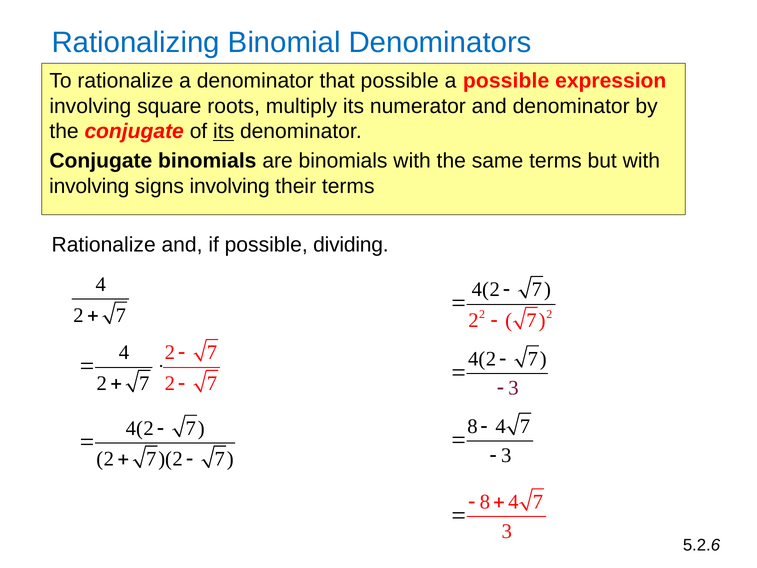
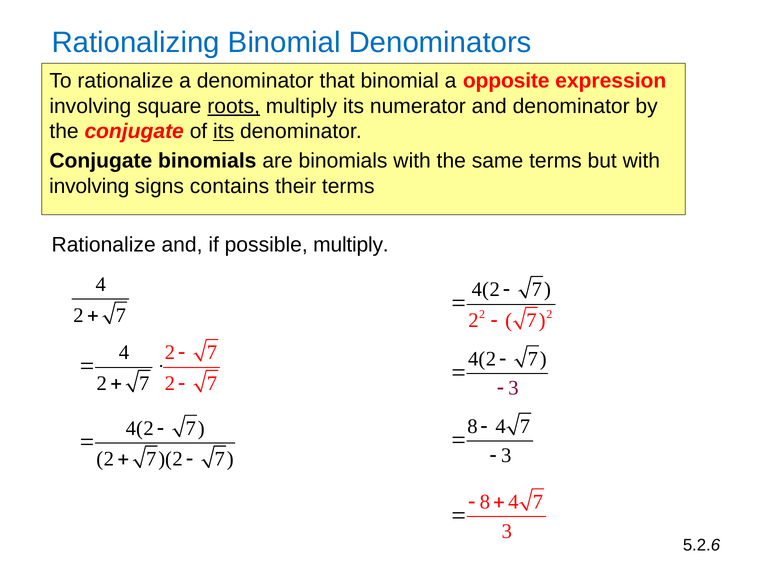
that possible: possible -> binomial
a possible: possible -> opposite
roots underline: none -> present
signs involving: involving -> contains
possible dividing: dividing -> multiply
